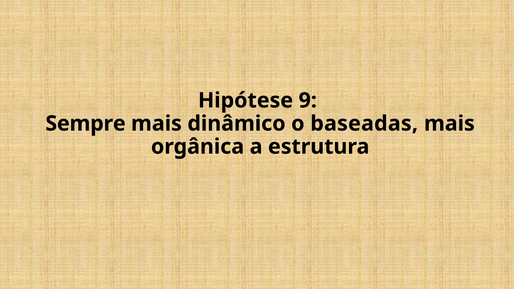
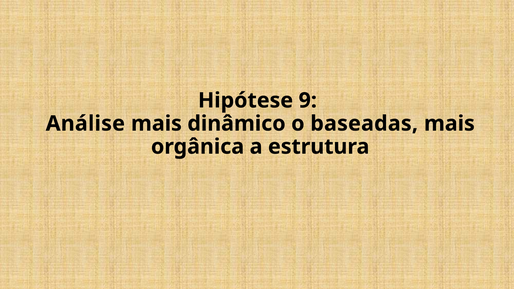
Sempre: Sempre -> Análise
